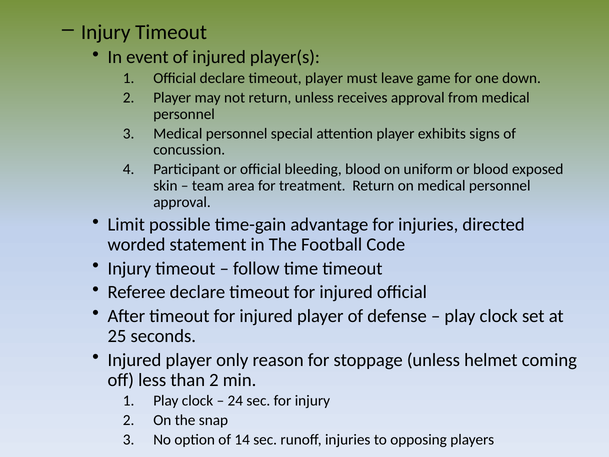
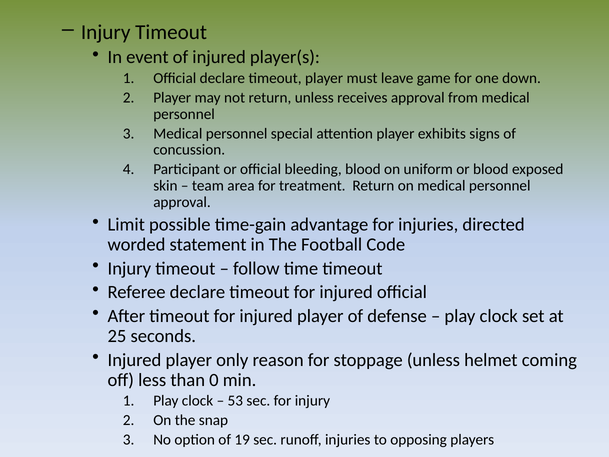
than 2: 2 -> 0
24: 24 -> 53
14: 14 -> 19
